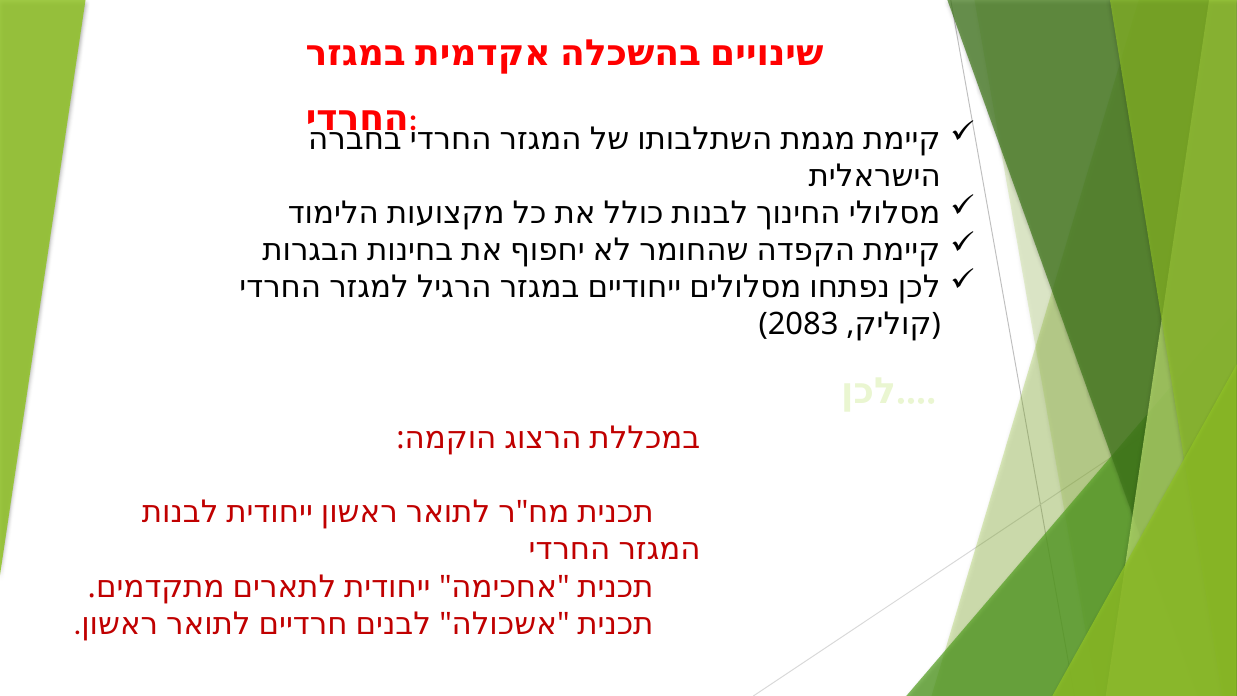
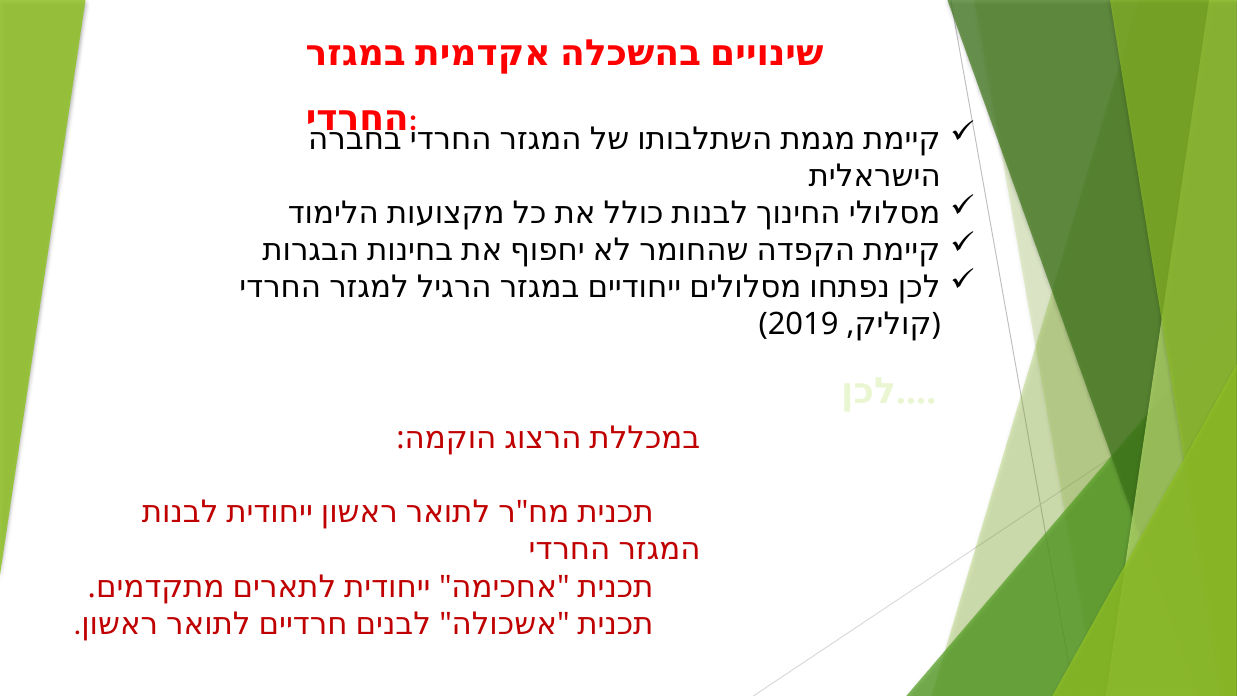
2083: 2083 -> 2019
